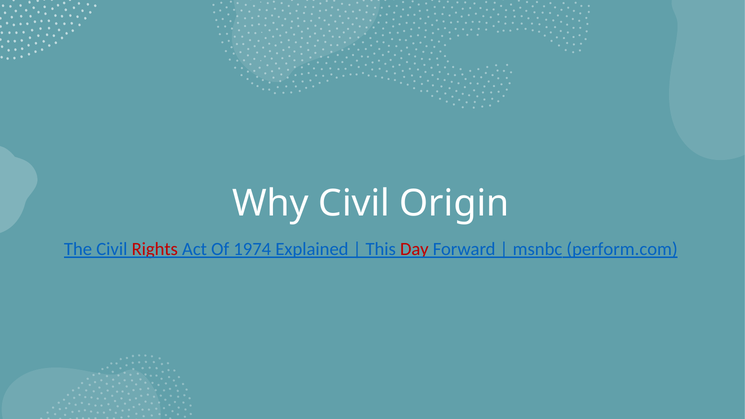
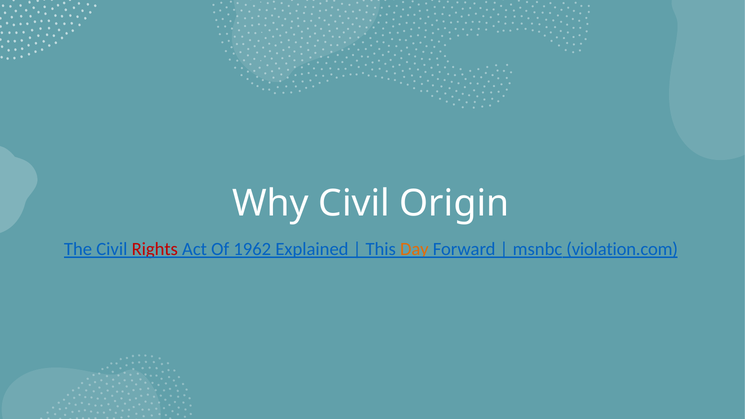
1974: 1974 -> 1962
Day colour: red -> orange
perform.com: perform.com -> violation.com
